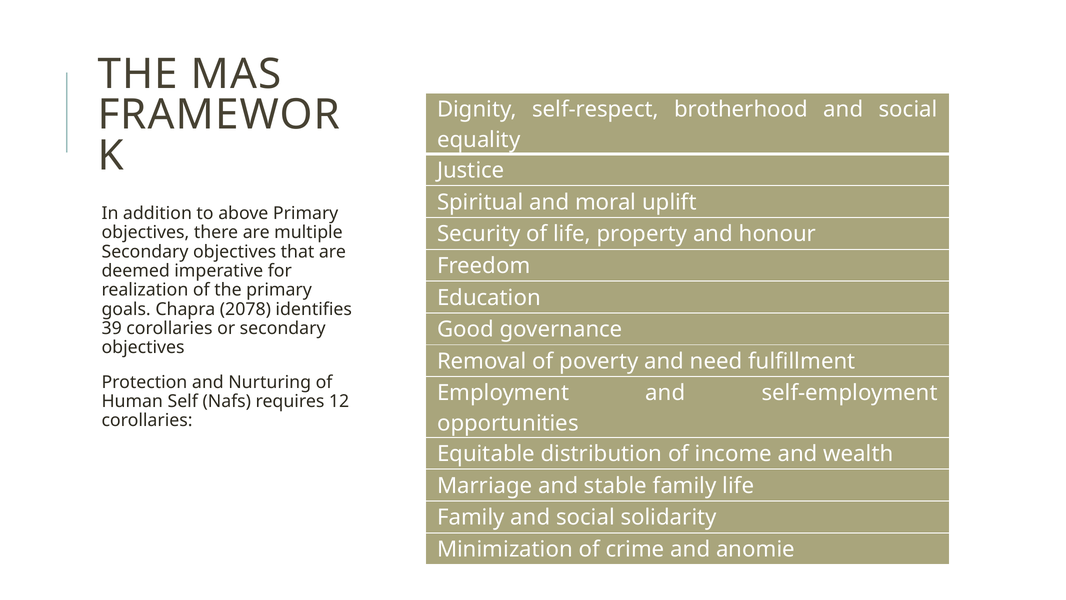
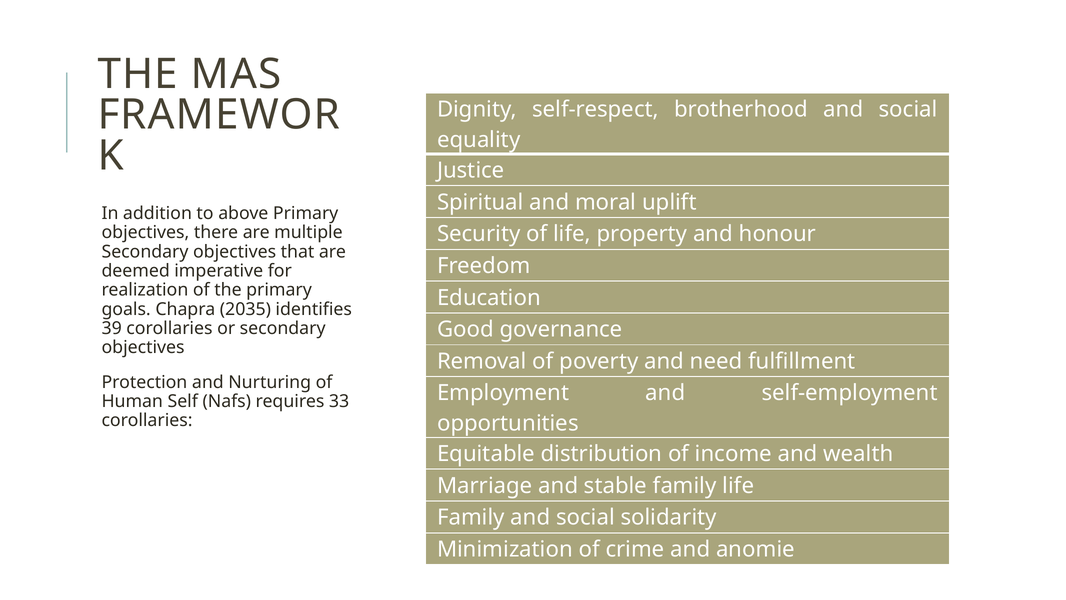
2078: 2078 -> 2035
12: 12 -> 33
